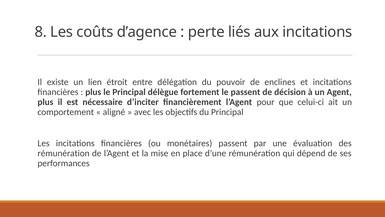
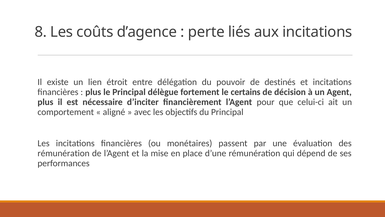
enclines: enclines -> destinés
le passent: passent -> certains
